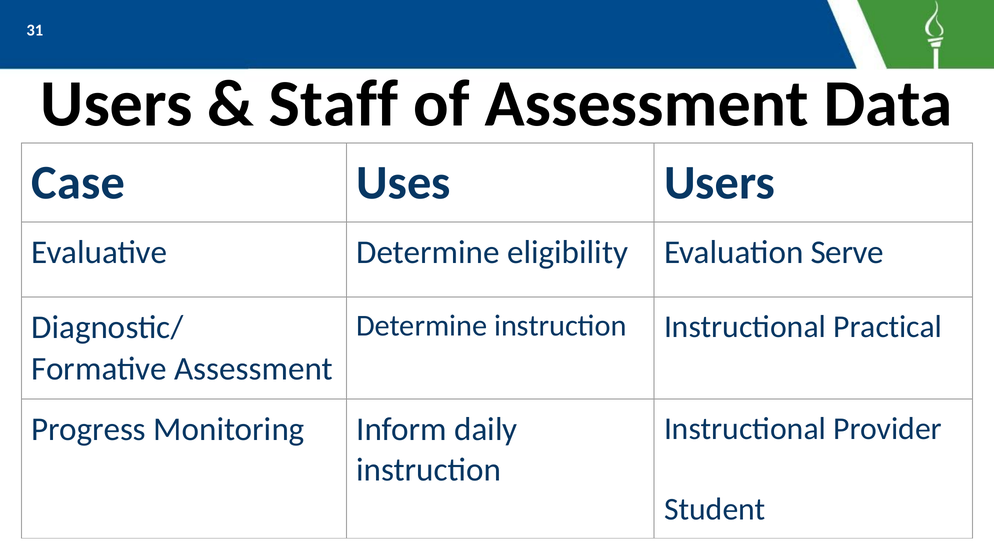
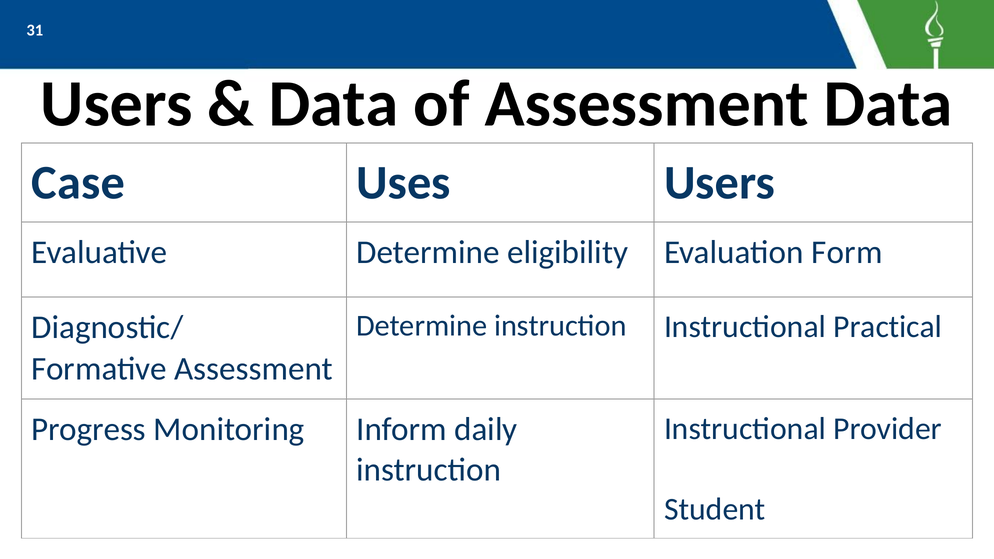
Staff at (333, 104): Staff -> Data
Serve: Serve -> Form
